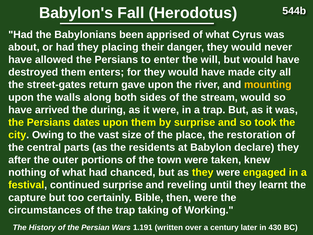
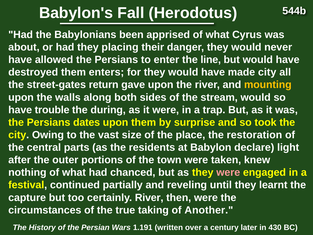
will: will -> line
arrived: arrived -> trouble
declare they: they -> light
were at (228, 172) colour: white -> pink
continued surprise: surprise -> partially
certainly Bible: Bible -> River
the trap: trap -> true
Working: Working -> Another
